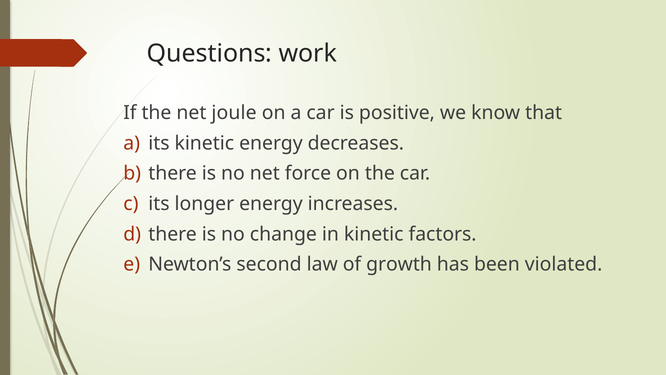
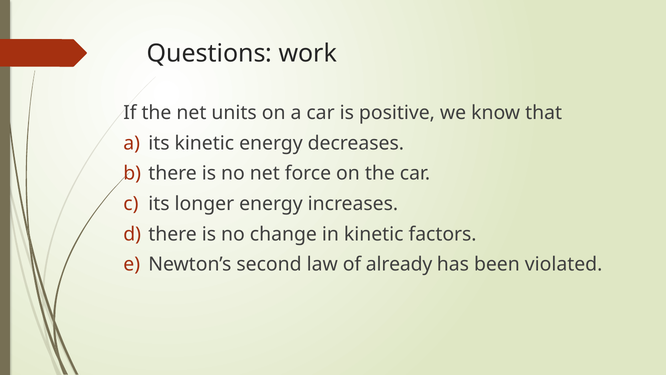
joule: joule -> units
growth: growth -> already
